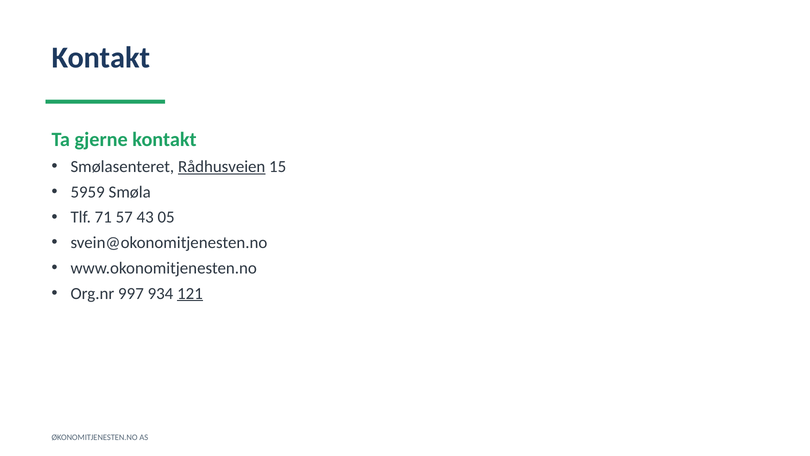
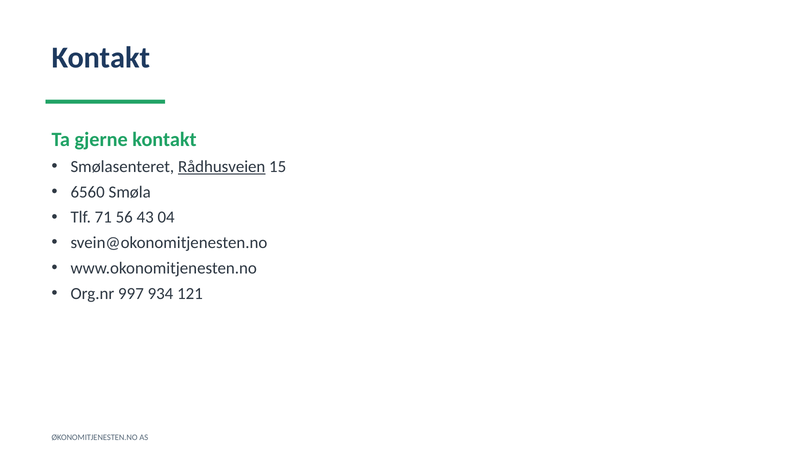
5959: 5959 -> 6560
57: 57 -> 56
05: 05 -> 04
121 underline: present -> none
